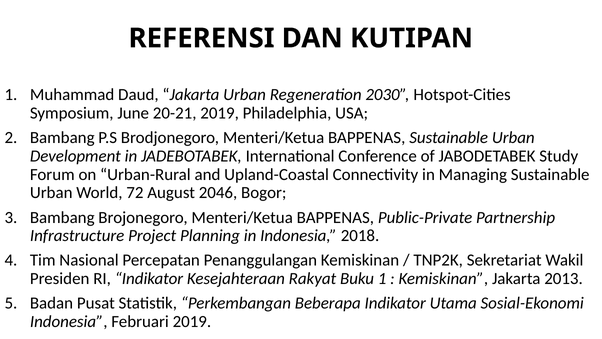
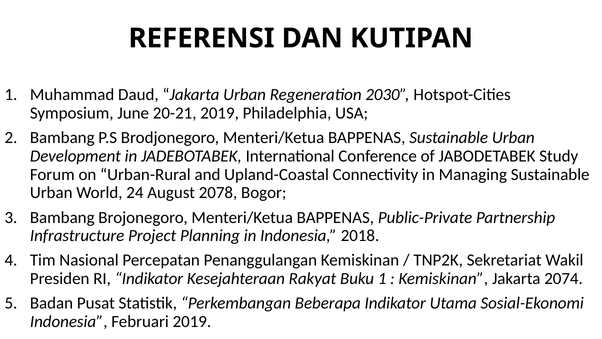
72: 72 -> 24
2046: 2046 -> 2078
2013: 2013 -> 2074
